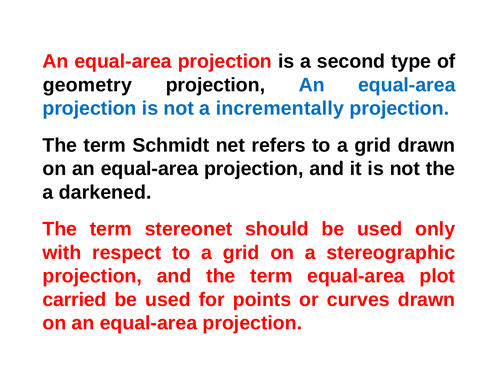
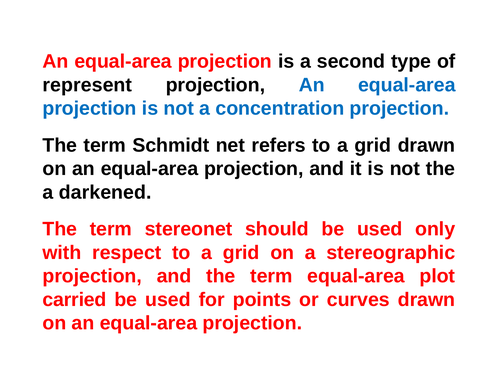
geometry: geometry -> represent
incrementally: incrementally -> concentration
